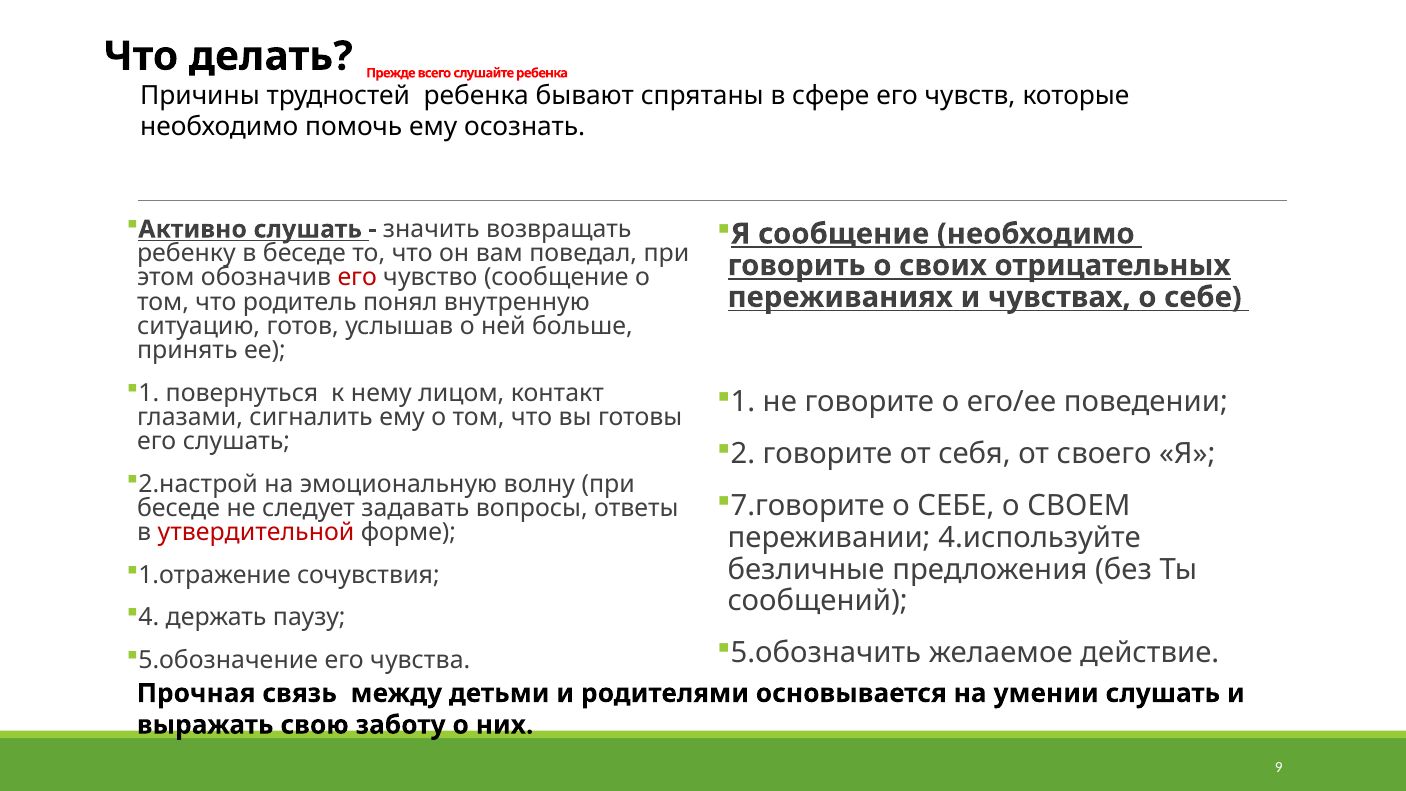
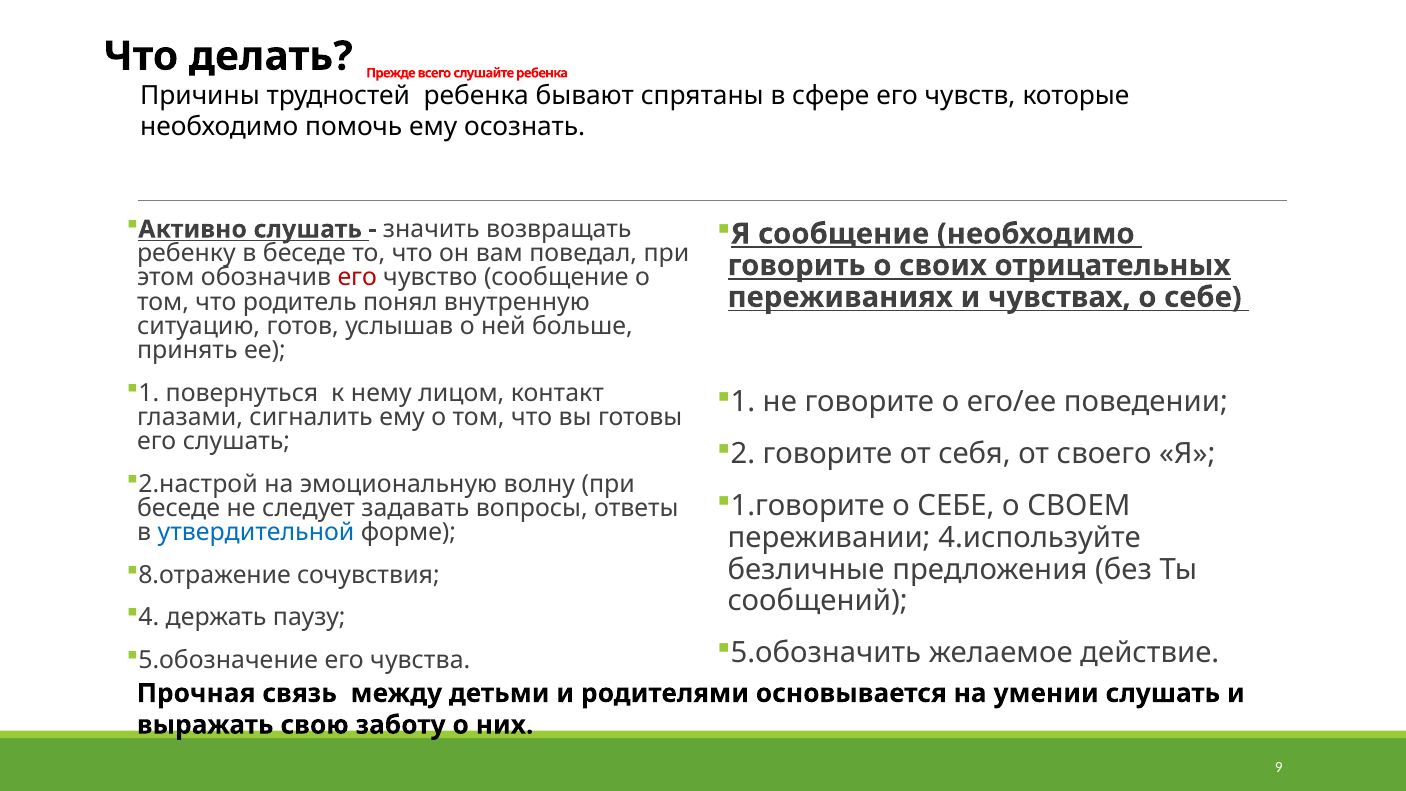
7.говорите: 7.говорите -> 1.говорите
утвердительной colour: red -> blue
1.отражение: 1.отражение -> 8.отражение
